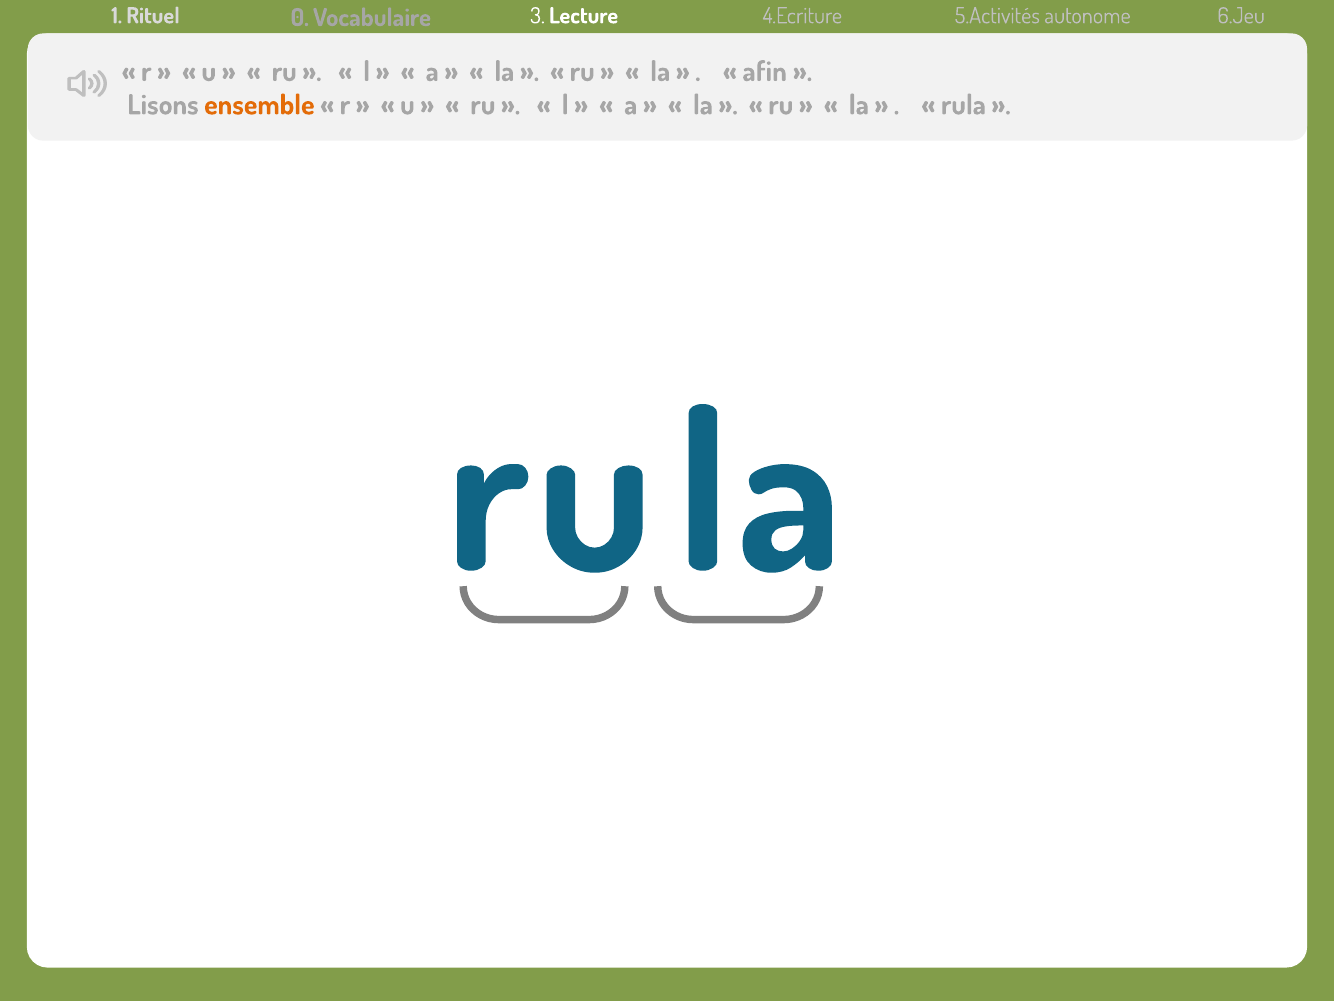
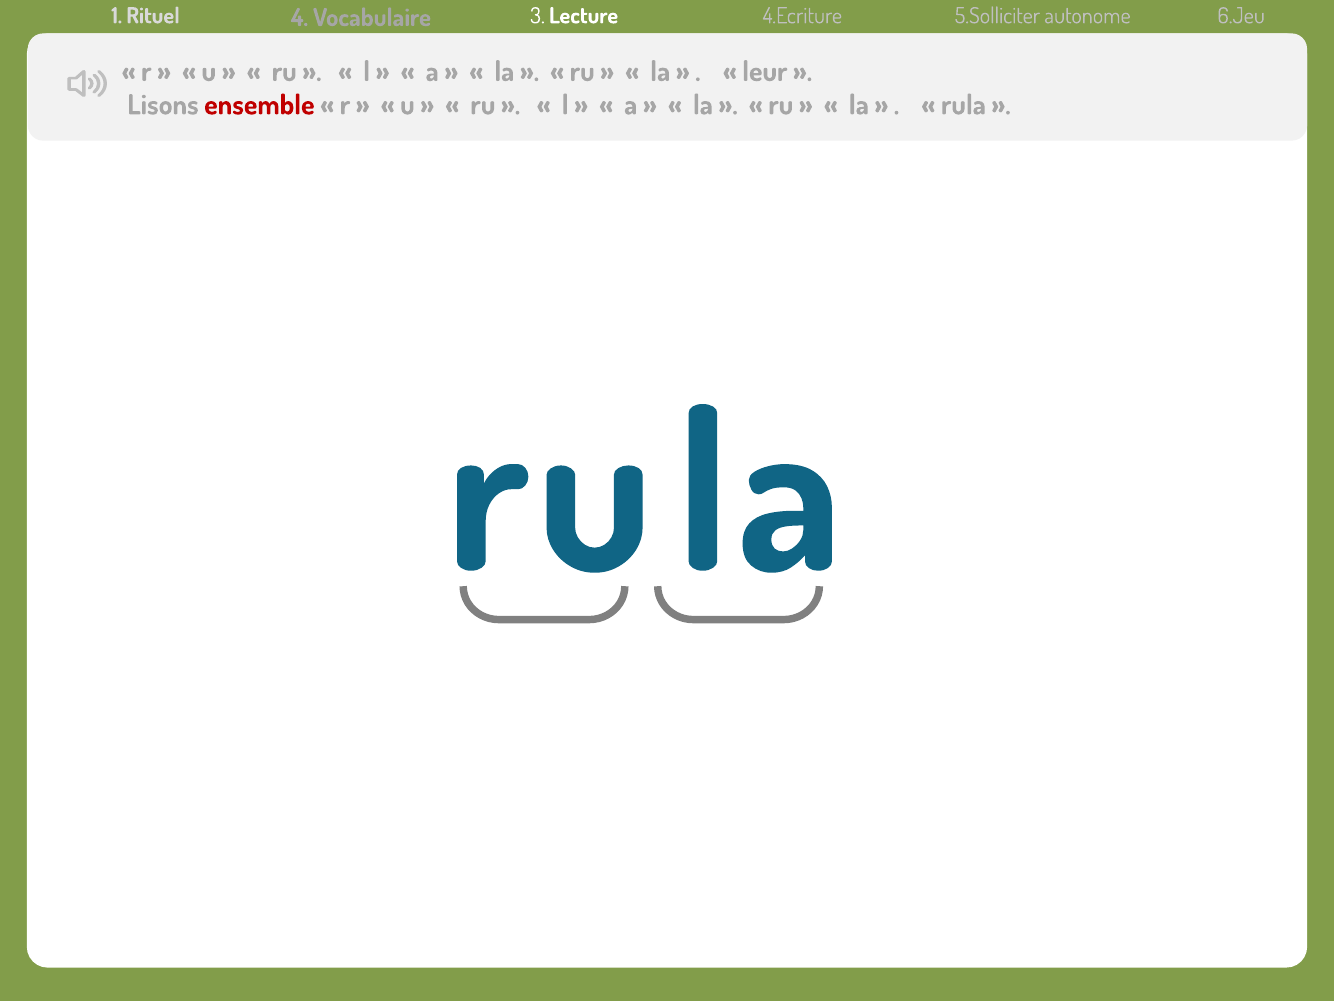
0: 0 -> 4
5.Activités: 5.Activités -> 5.Solliciter
afin: afin -> leur
ensemble colour: orange -> red
